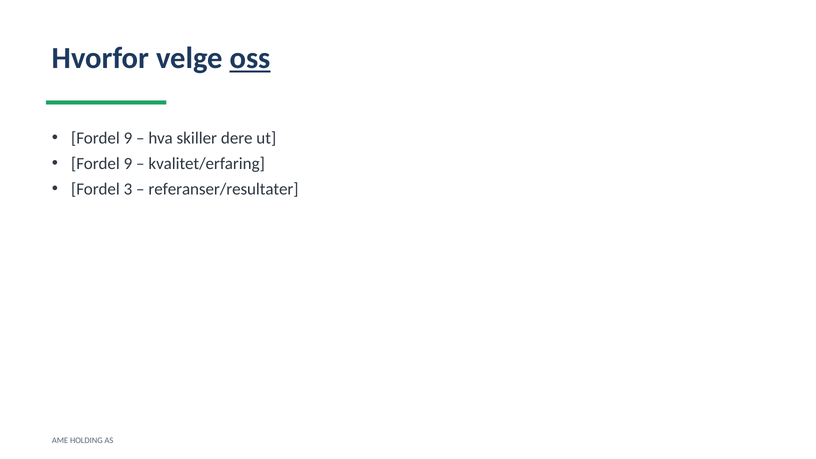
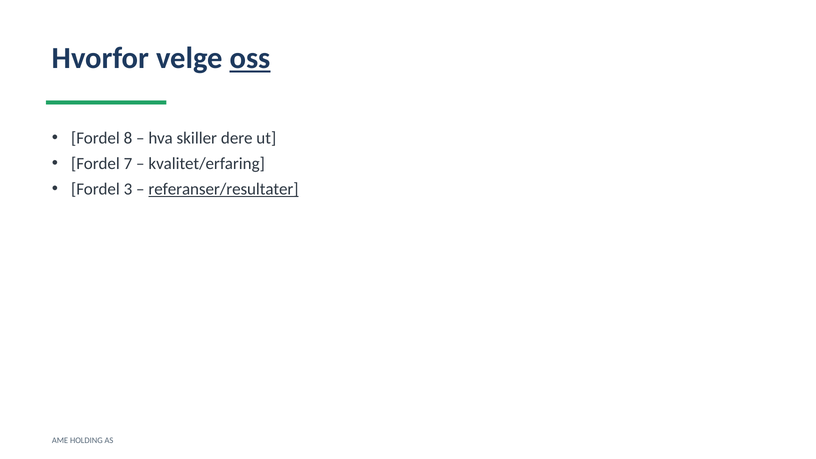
9 at (128, 138): 9 -> 8
9 at (128, 164): 9 -> 7
referanser/resultater underline: none -> present
